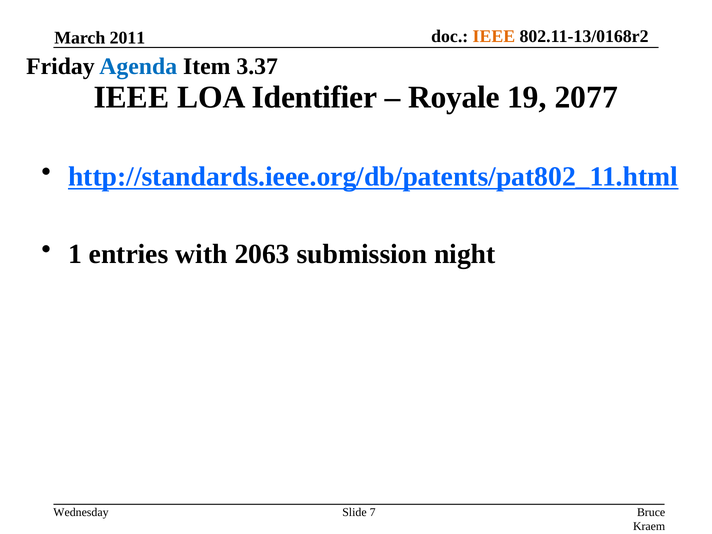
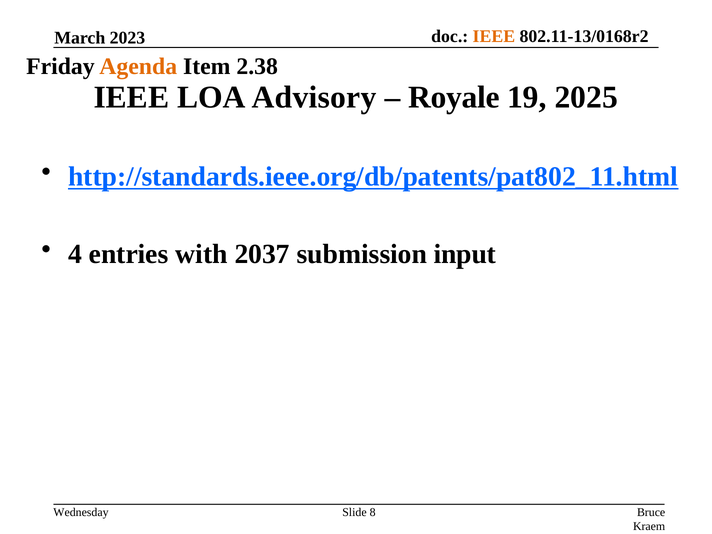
2011: 2011 -> 2023
Agenda colour: blue -> orange
3.37: 3.37 -> 2.38
Identifier: Identifier -> Advisory
2077: 2077 -> 2025
1: 1 -> 4
2063: 2063 -> 2037
night: night -> input
7: 7 -> 8
